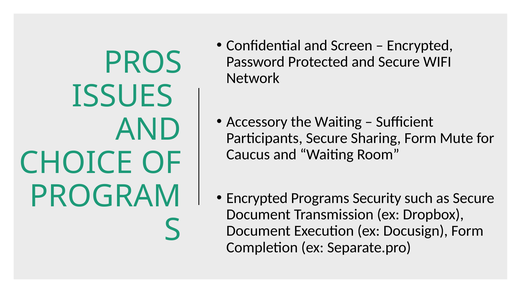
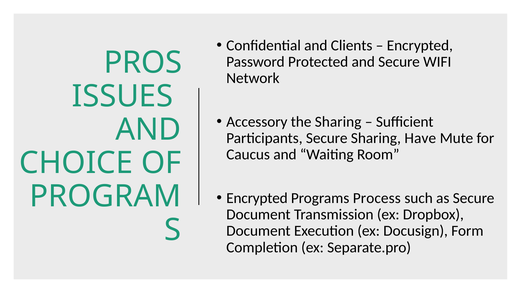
Screen: Screen -> Clients
the Waiting: Waiting -> Sharing
Sharing Form: Form -> Have
Security: Security -> Process
